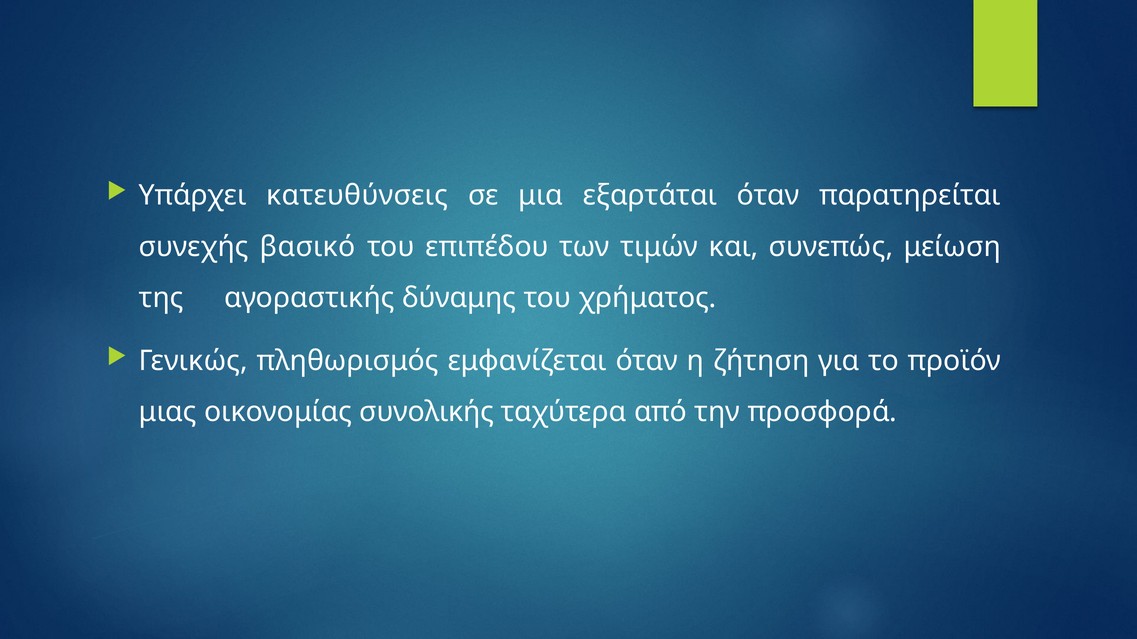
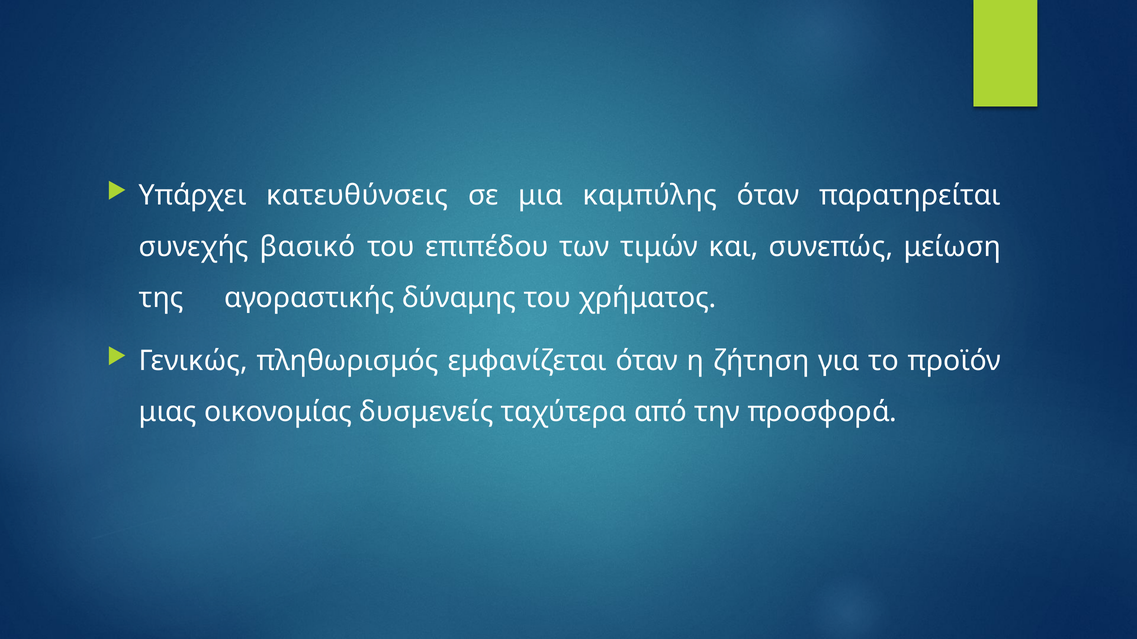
εξαρτάται: εξαρτάται -> καμπύλης
συνολικής: συνολικής -> δυσμενείς
